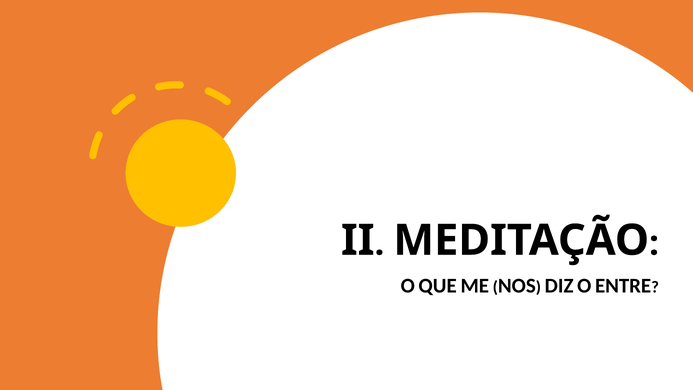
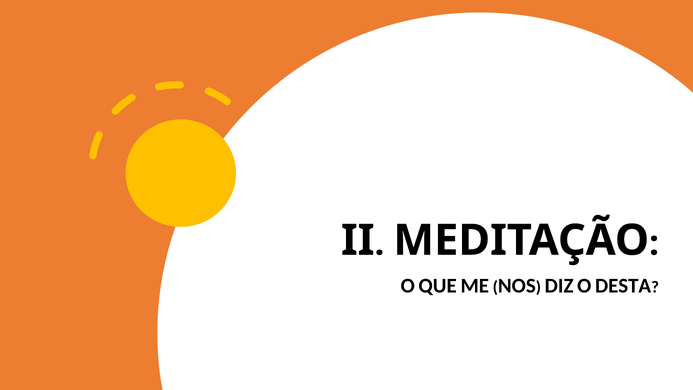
ENTRE: ENTRE -> DESTA
